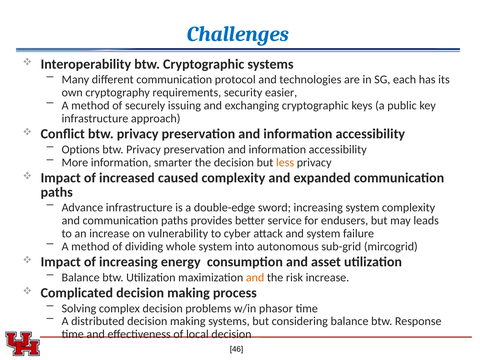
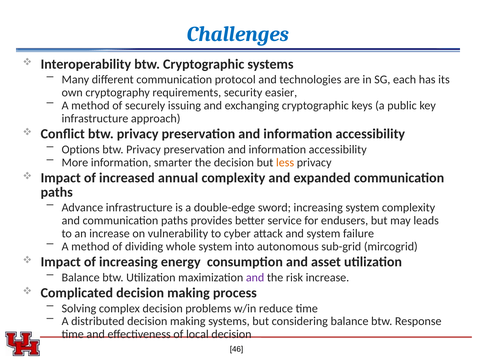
caused: caused -> annual
and at (255, 277) colour: orange -> purple
phasor: phasor -> reduce
